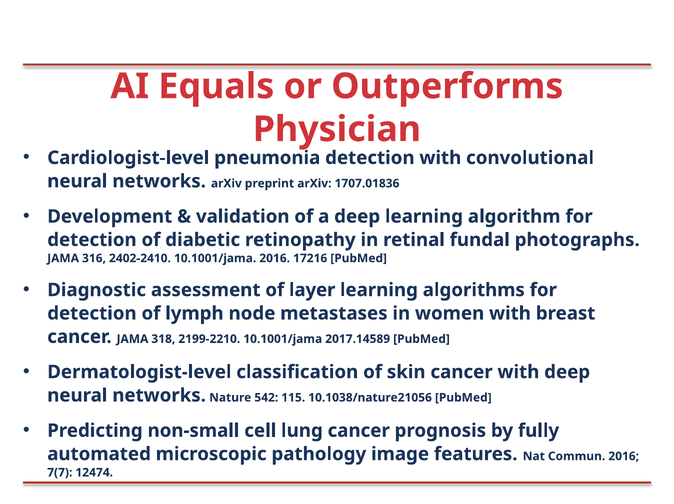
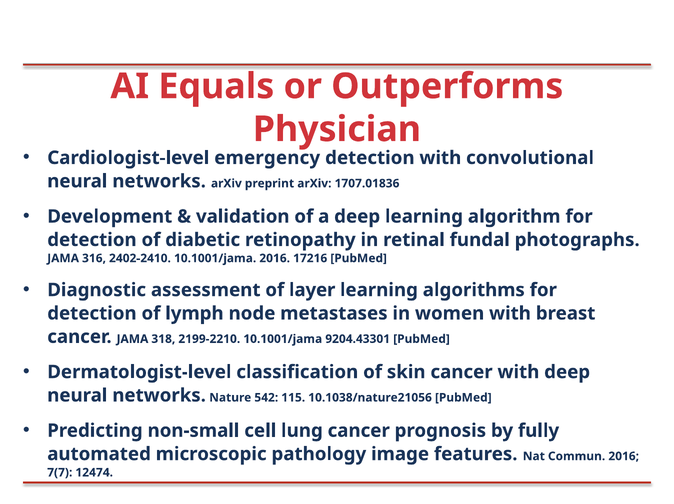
pneumonia: pneumonia -> emergency
2017.14589: 2017.14589 -> 9204.43301
